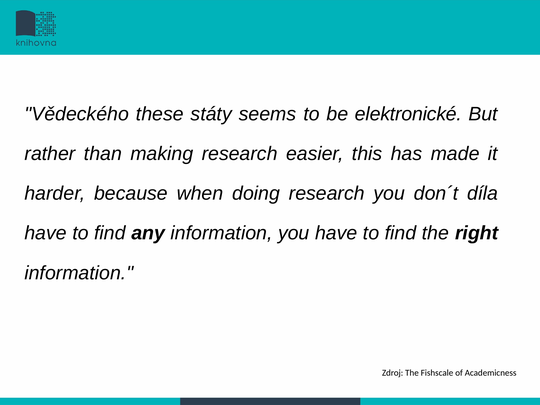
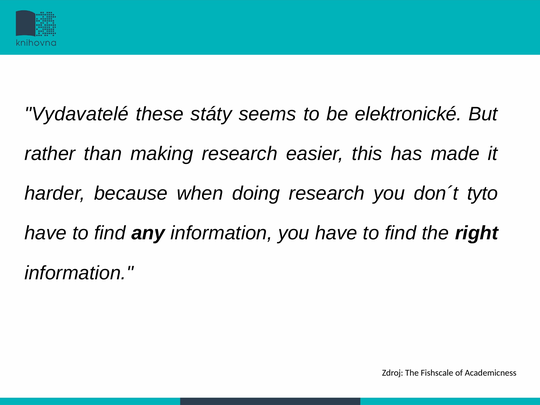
Vědeckého: Vědeckého -> Vydavatelé
díla: díla -> tyto
